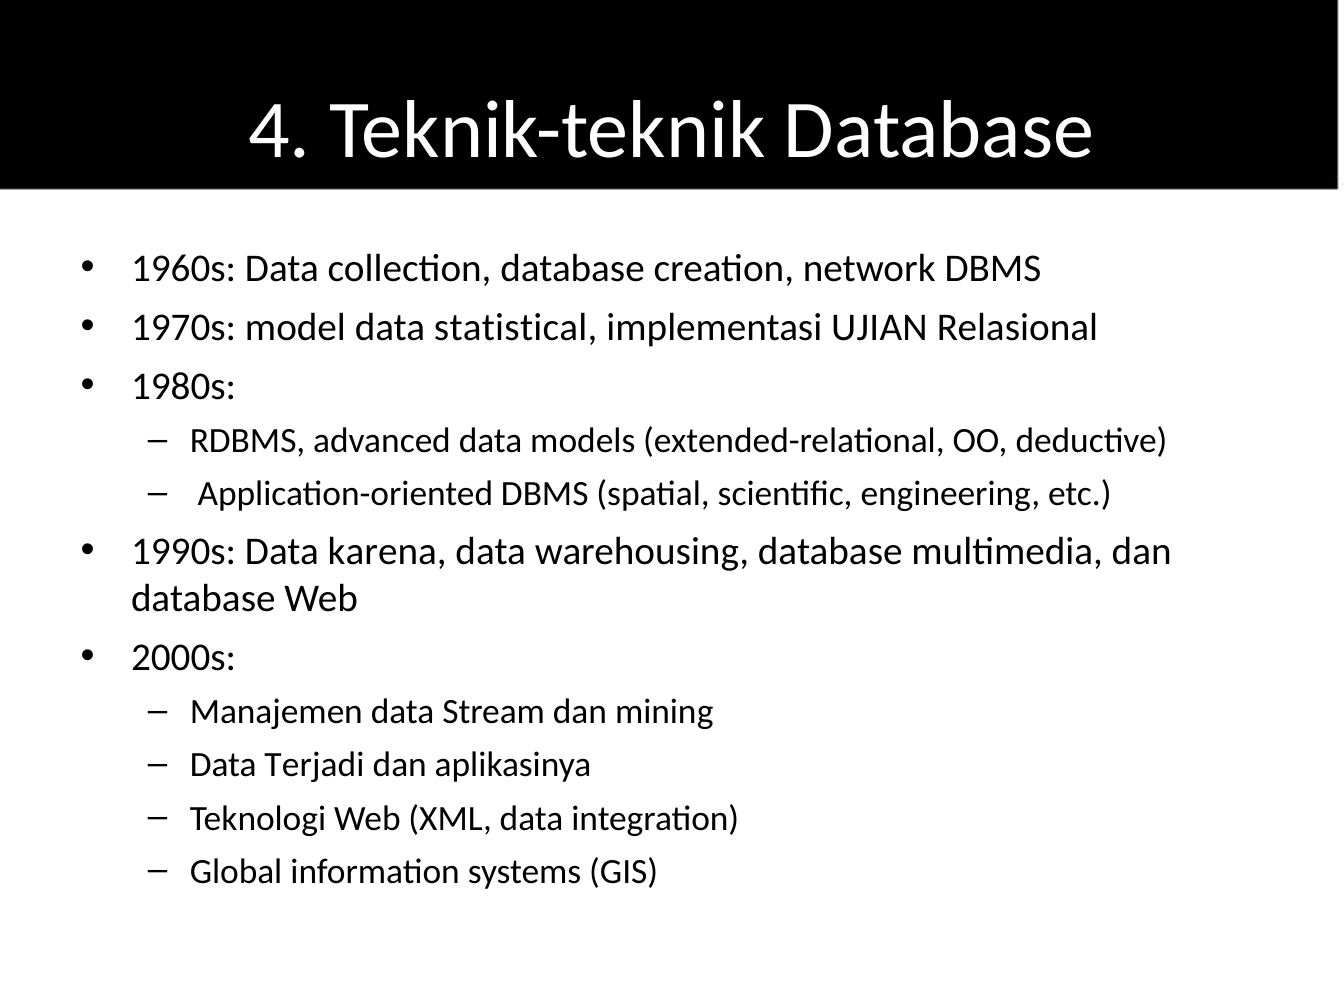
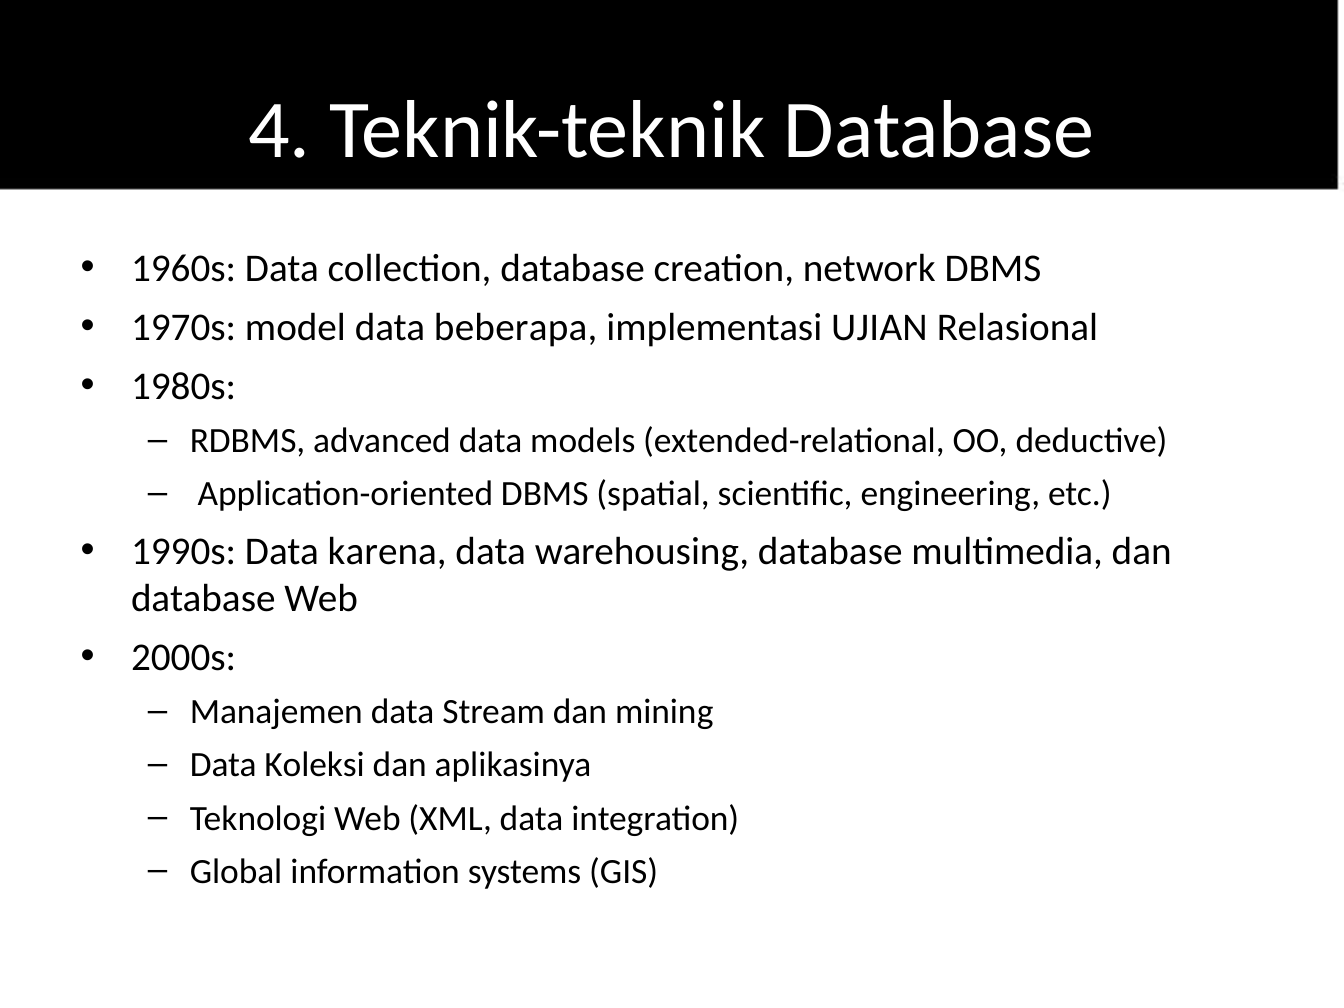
statistical: statistical -> beberapa
Terjadi: Terjadi -> Koleksi
